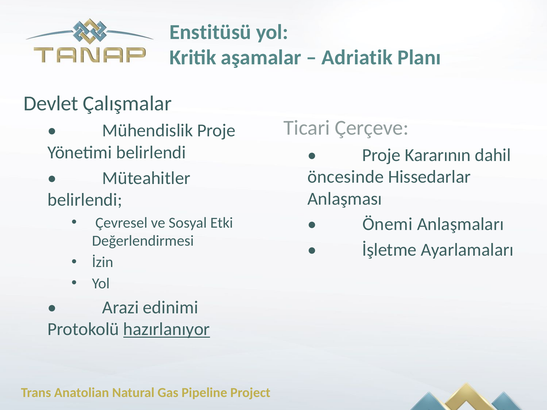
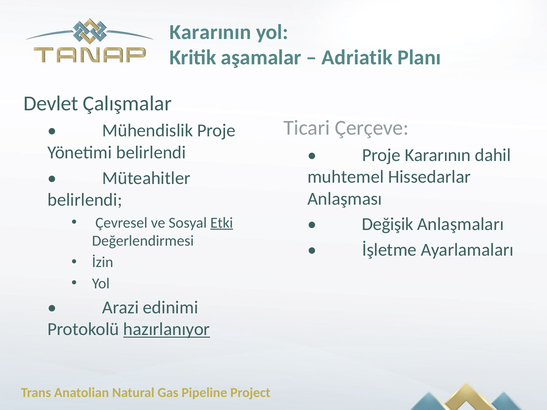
Enstitüsü at (210, 32): Enstitüsü -> Kararının
öncesinde: öncesinde -> muhtemel
Etki underline: none -> present
Önemi: Önemi -> Değişik
